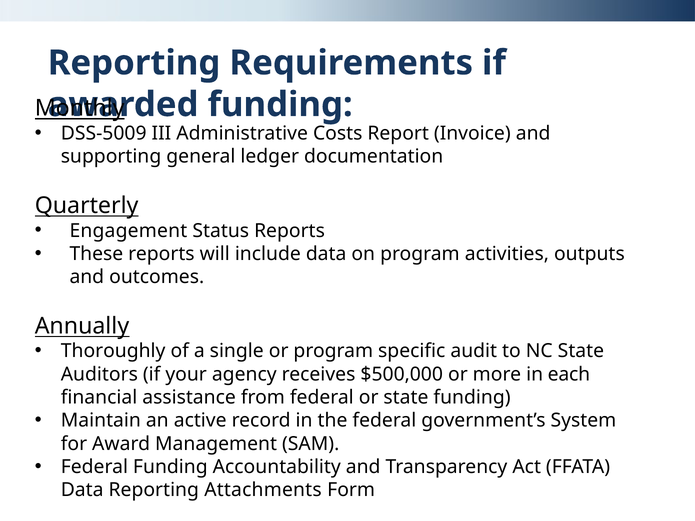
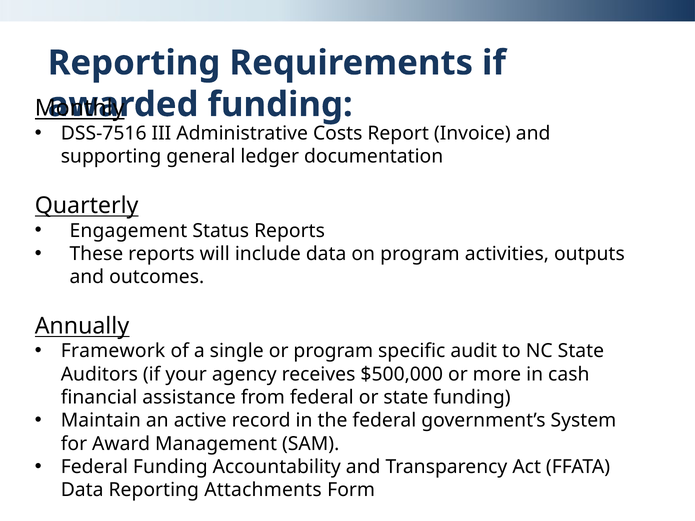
DSS-5009: DSS-5009 -> DSS-7516
Thoroughly: Thoroughly -> Framework
each: each -> cash
